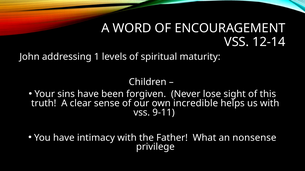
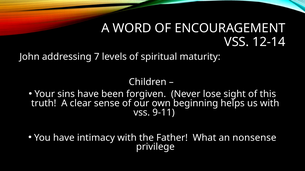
1: 1 -> 7
incredible: incredible -> beginning
